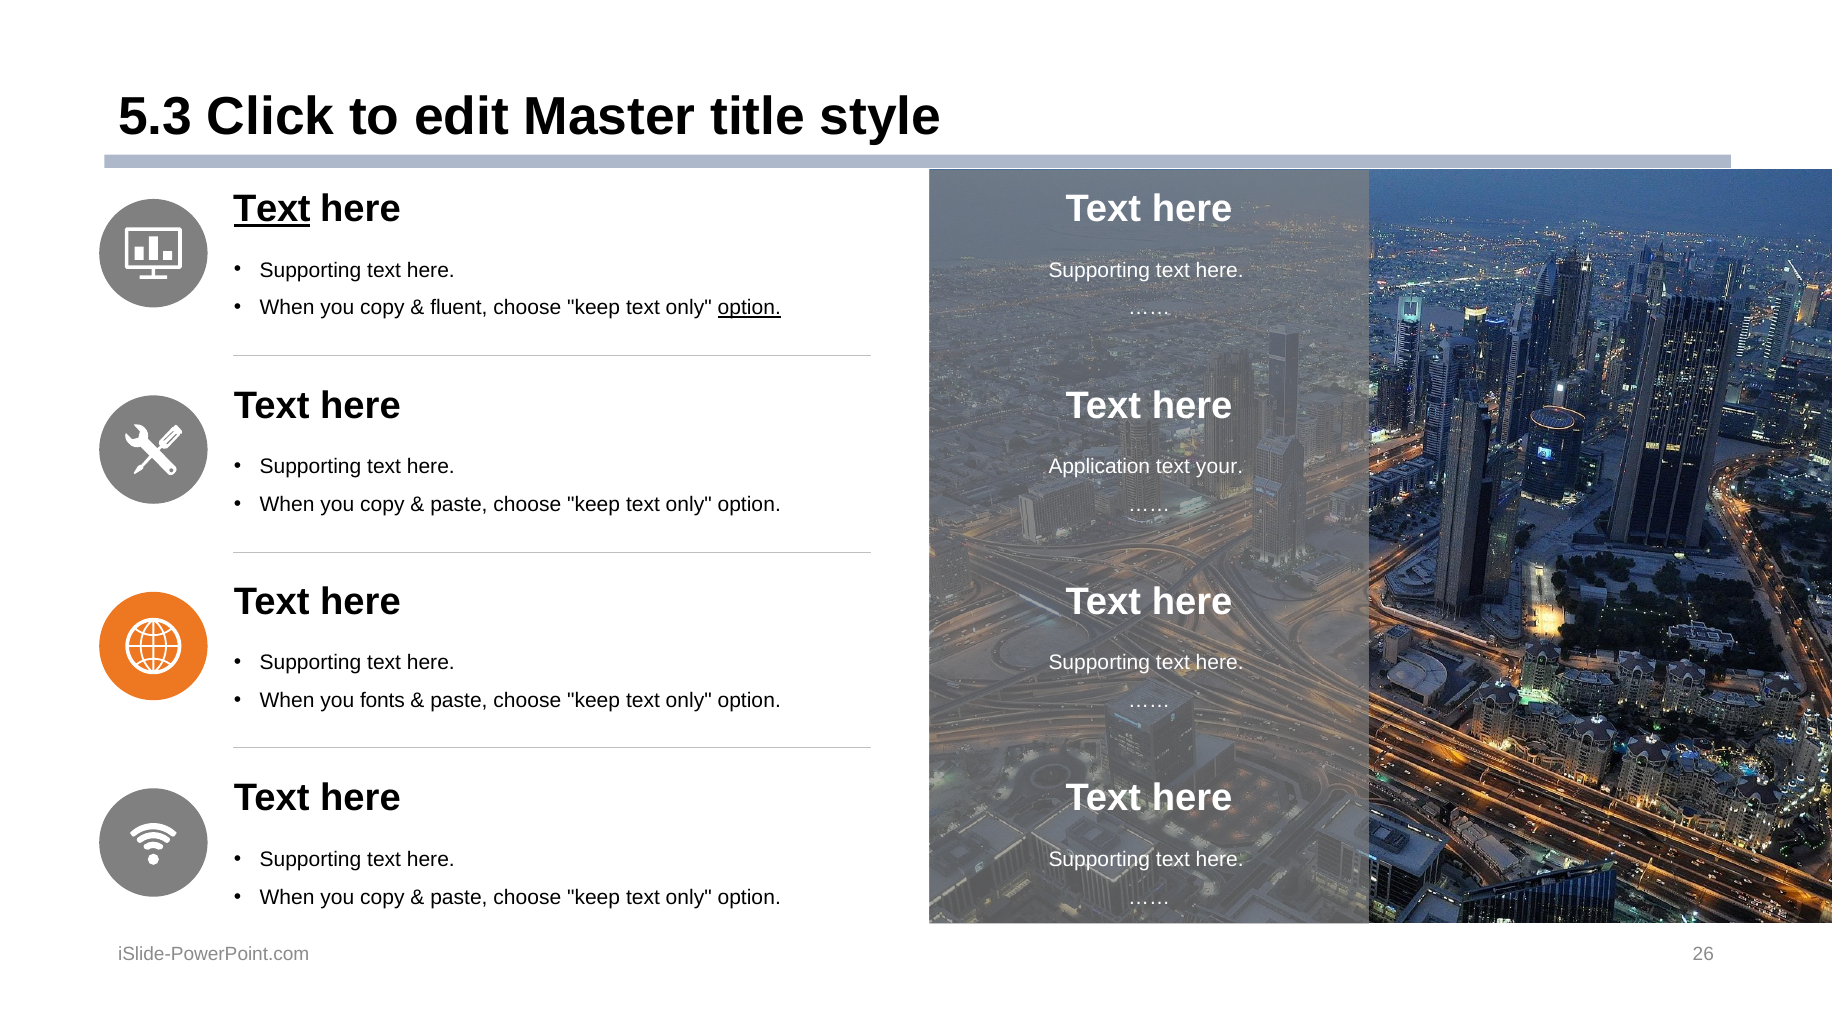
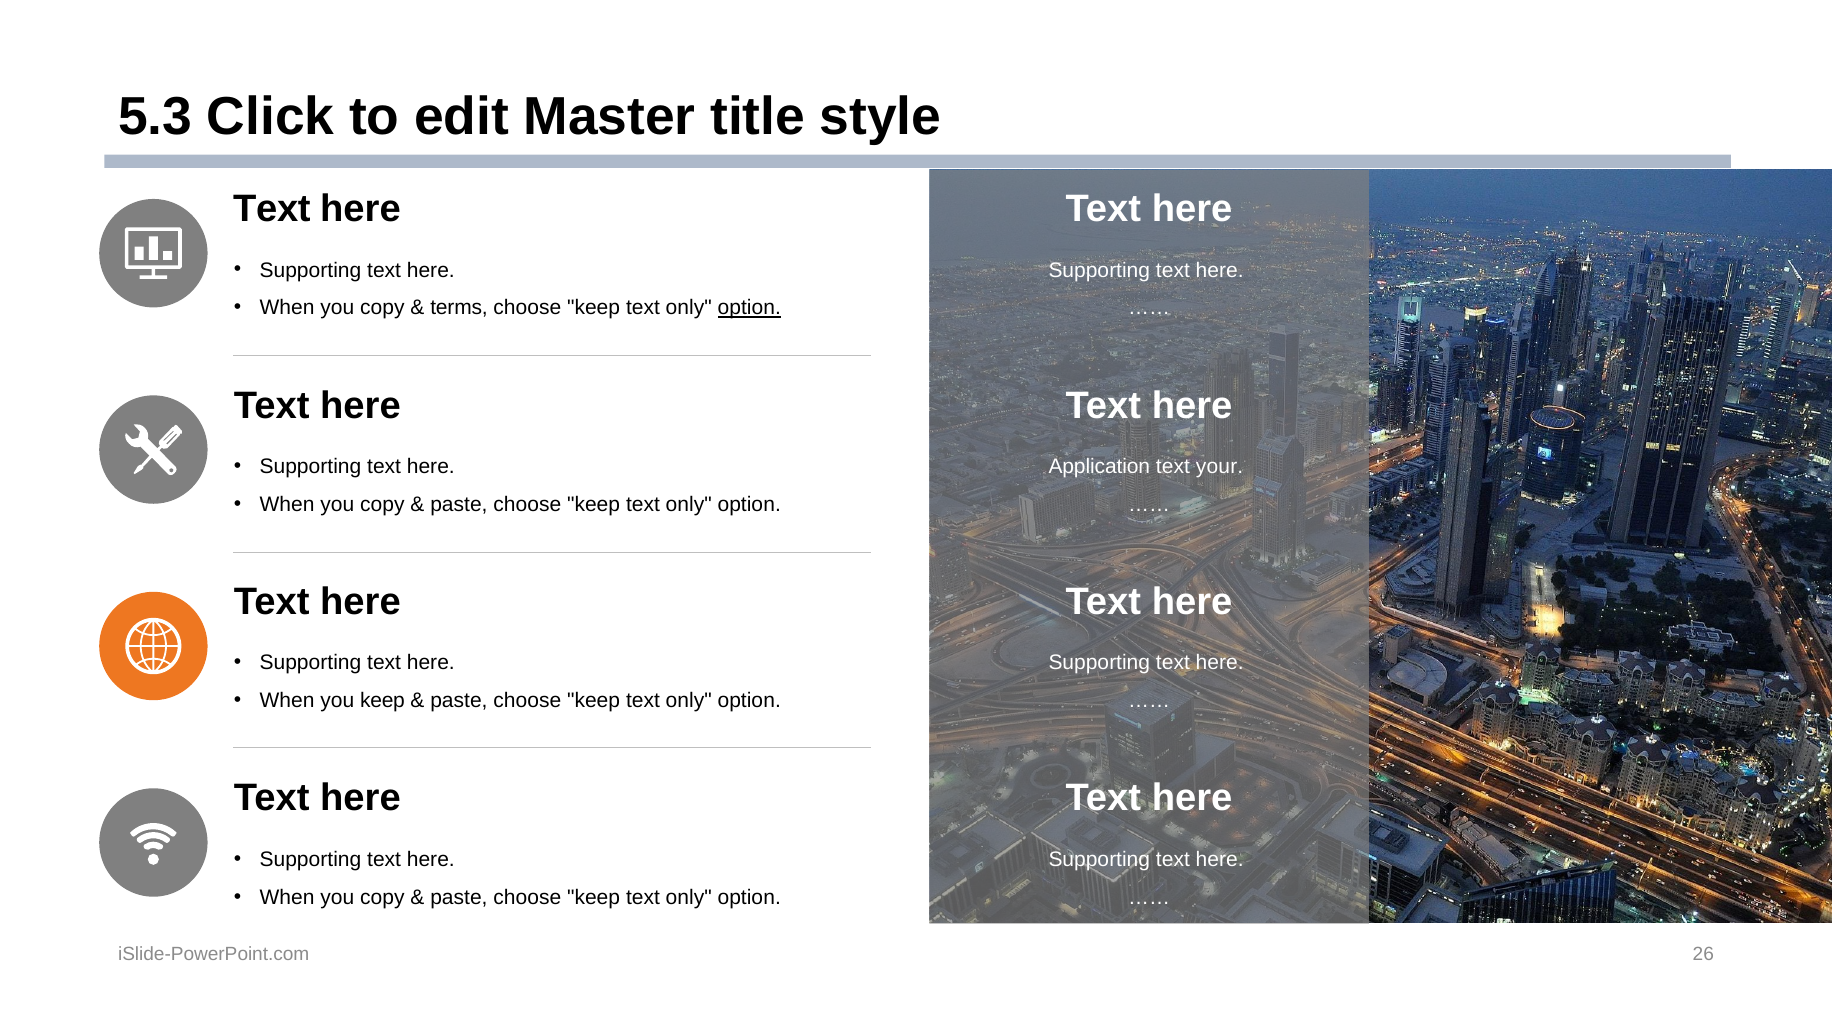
Text at (272, 209) underline: present -> none
fluent: fluent -> terms
you fonts: fonts -> keep
